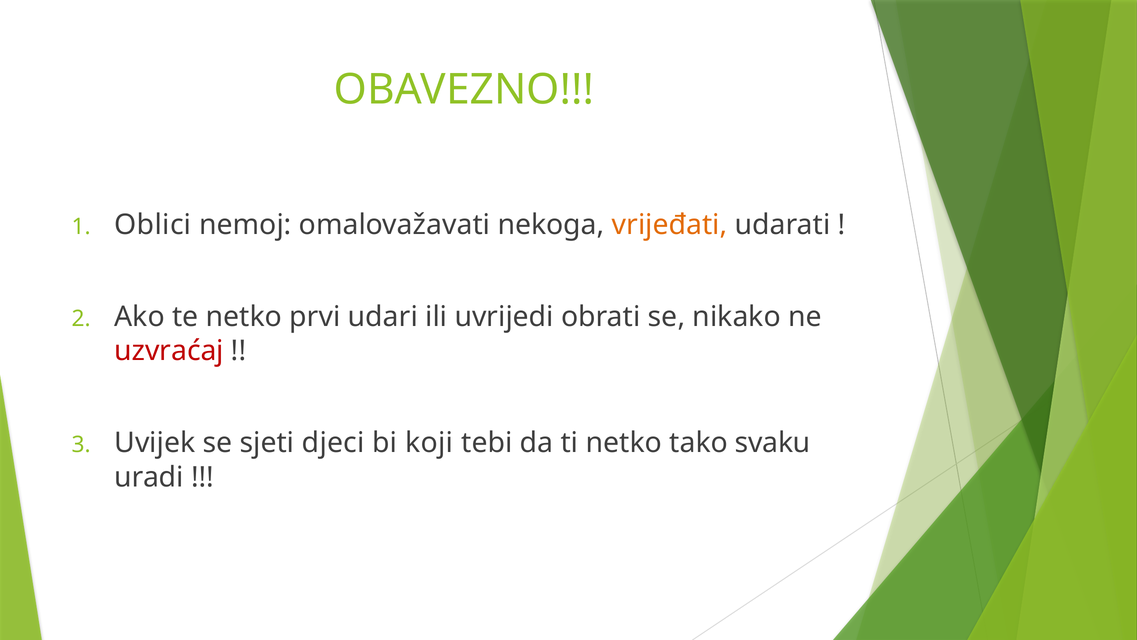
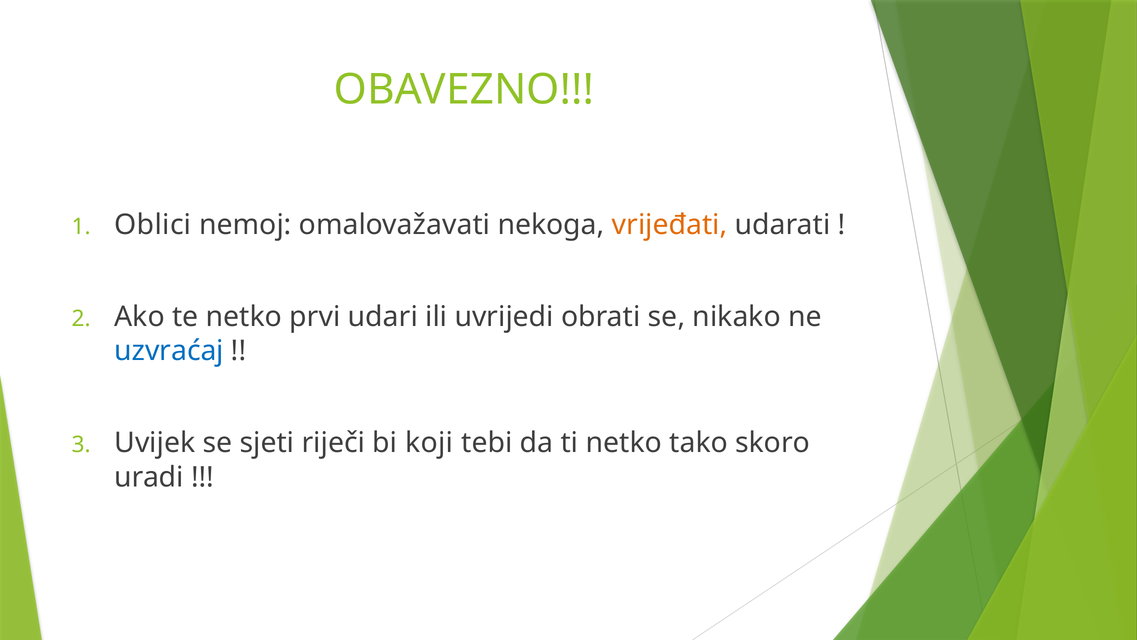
uzvraćaj colour: red -> blue
djeci: djeci -> riječi
svaku: svaku -> skoro
